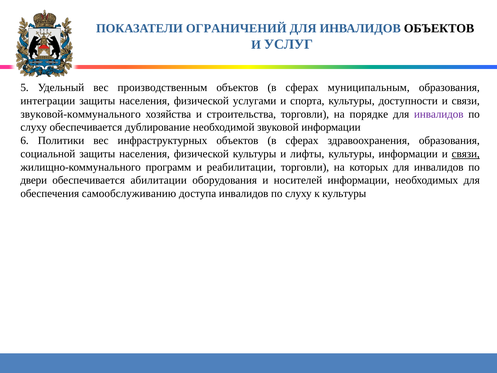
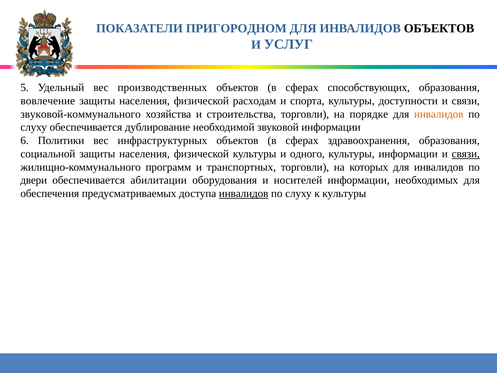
ОГРАНИЧЕНИЙ: ОГРАНИЧЕНИЙ -> ПРИГОРОДНОМ
производственным: производственным -> производственных
муниципальным: муниципальным -> способствующих
интеграции: интеграции -> вовлечение
услугами: услугами -> расходам
инвалидов at (439, 114) colour: purple -> orange
лифты: лифты -> одного
реабилитации: реабилитации -> транспортных
самообслуживанию: самообслуживанию -> предусматриваемых
инвалидов at (244, 193) underline: none -> present
